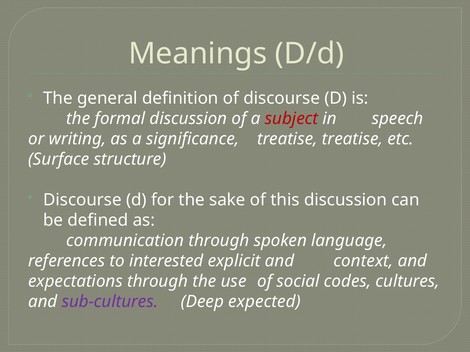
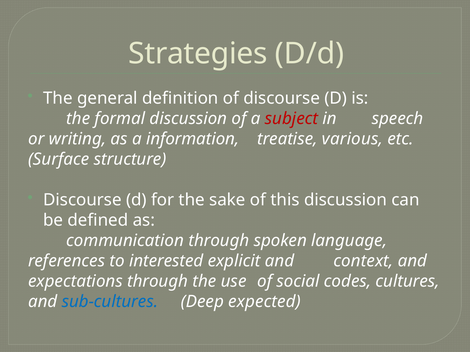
Meanings: Meanings -> Strategies
significance: significance -> information
treatise treatise: treatise -> various
sub-cultures colour: purple -> blue
